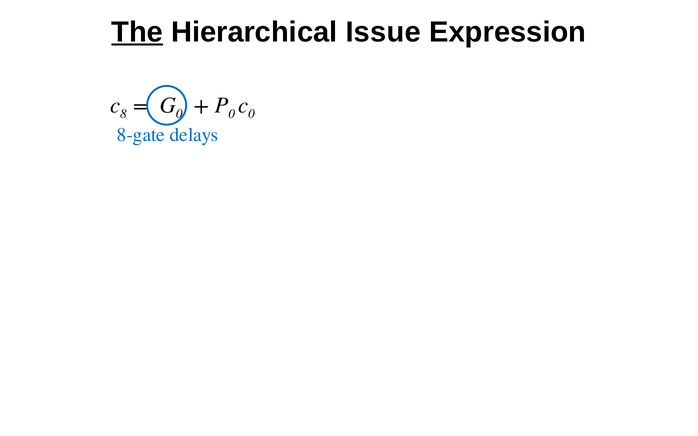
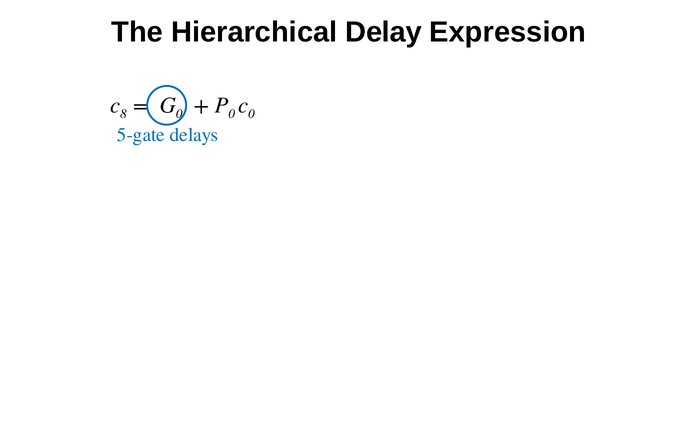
The underline: present -> none
Issue: Issue -> Delay
8-gate: 8-gate -> 5-gate
